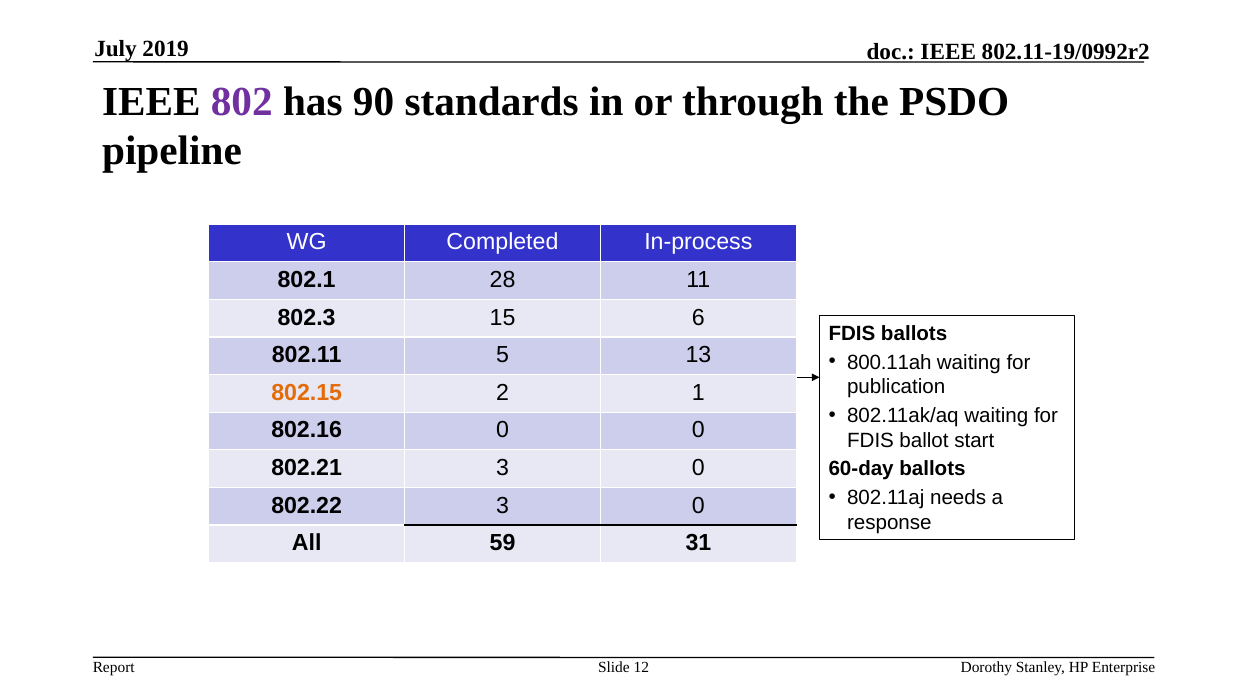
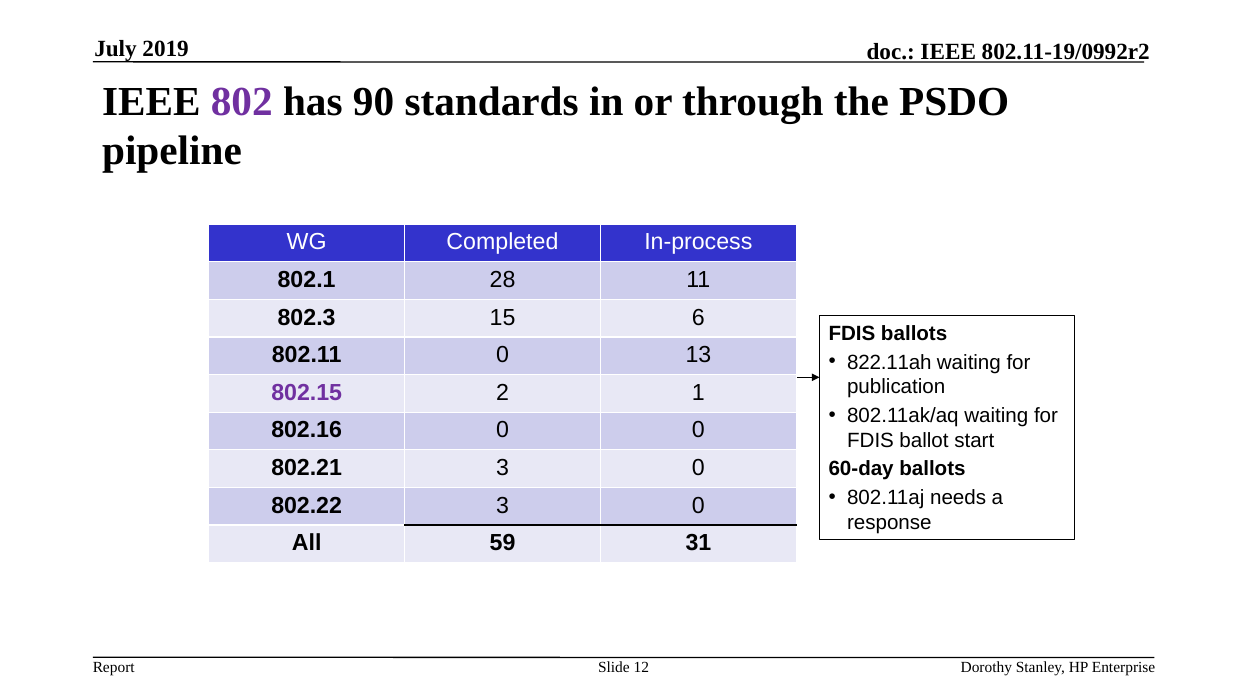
802.11 5: 5 -> 0
800.11ah: 800.11ah -> 822.11ah
802.15 colour: orange -> purple
